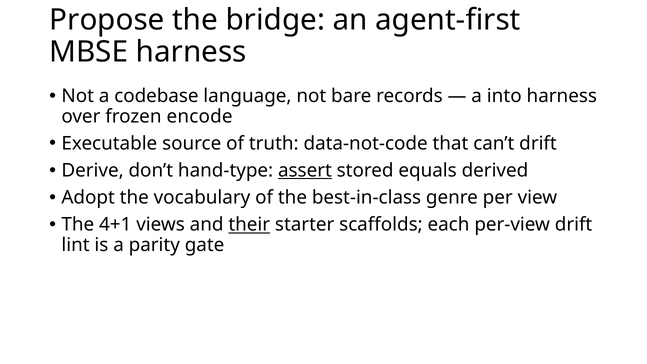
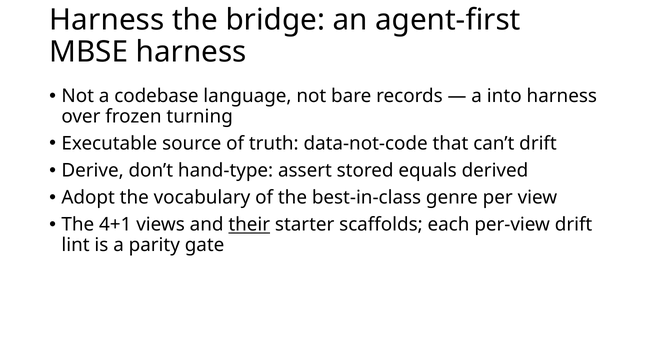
Propose at (107, 20): Propose -> Harness
encode: encode -> turning
assert underline: present -> none
